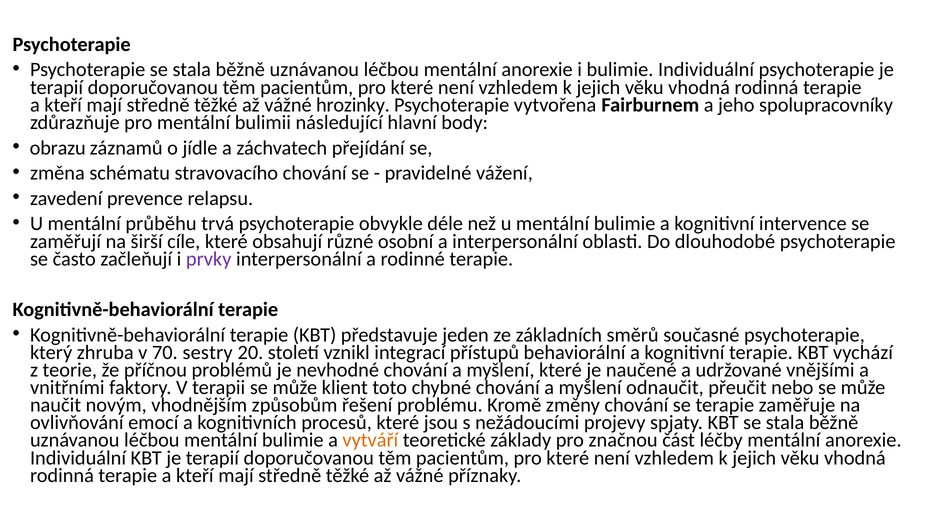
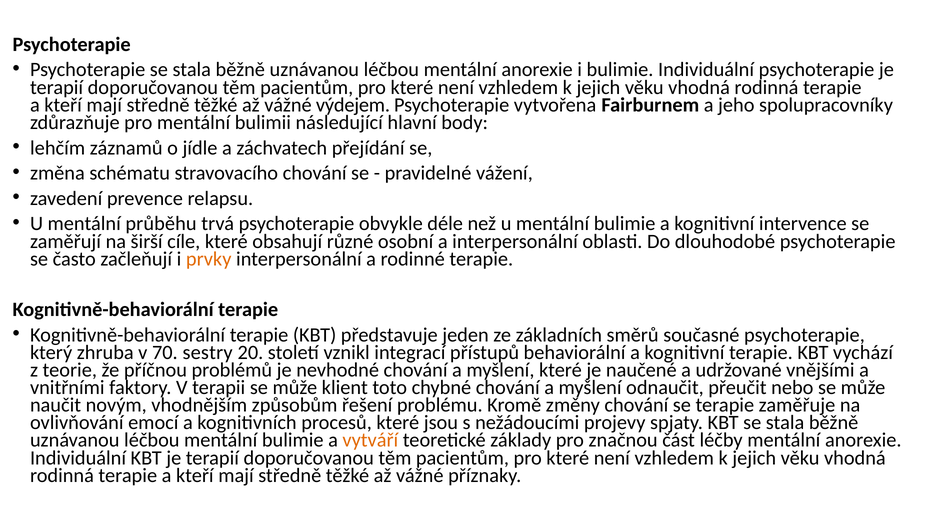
hrozinky: hrozinky -> výdejem
obrazu: obrazu -> lehčím
prvky colour: purple -> orange
